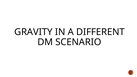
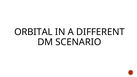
GRAVITY: GRAVITY -> ORBITAL
